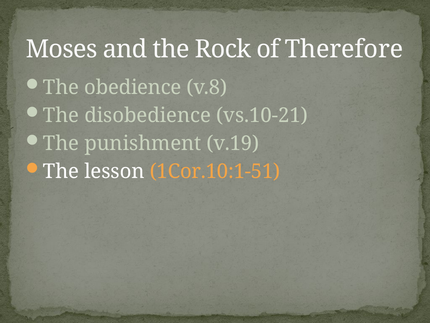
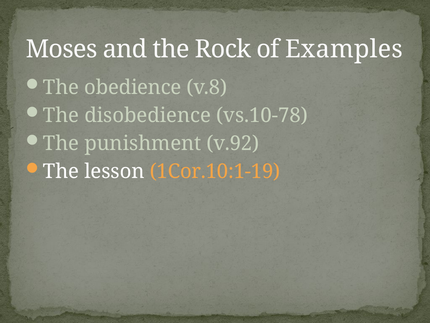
Therefore: Therefore -> Examples
vs.10-21: vs.10-21 -> vs.10-78
v.19: v.19 -> v.92
1Cor.10:1-51: 1Cor.10:1-51 -> 1Cor.10:1-19
